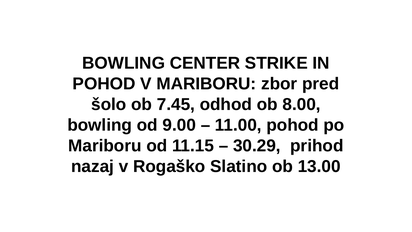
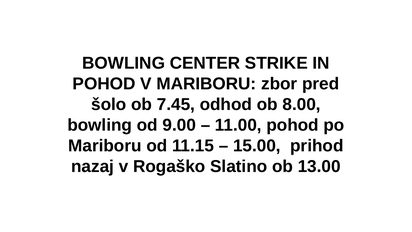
30.29: 30.29 -> 15.00
